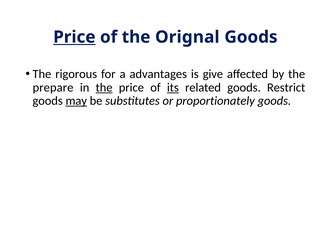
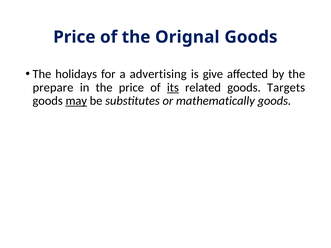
Price at (74, 37) underline: present -> none
rigorous: rigorous -> holidays
advantages: advantages -> advertising
the at (104, 88) underline: present -> none
Restrict: Restrict -> Targets
proportionately: proportionately -> mathematically
